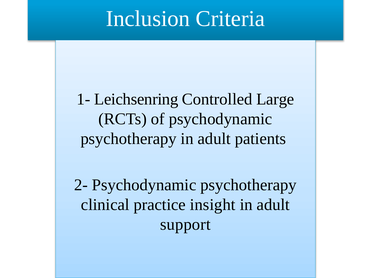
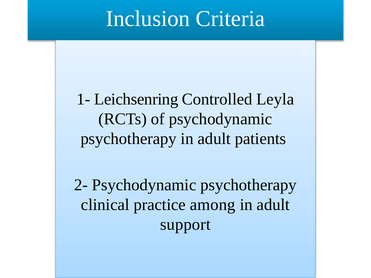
Large: Large -> Leyla
insight: insight -> among
